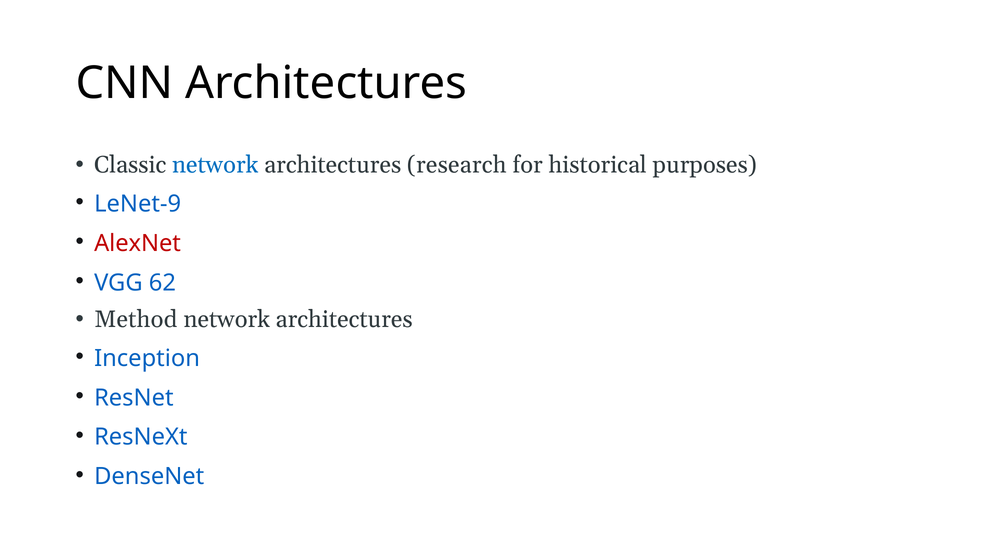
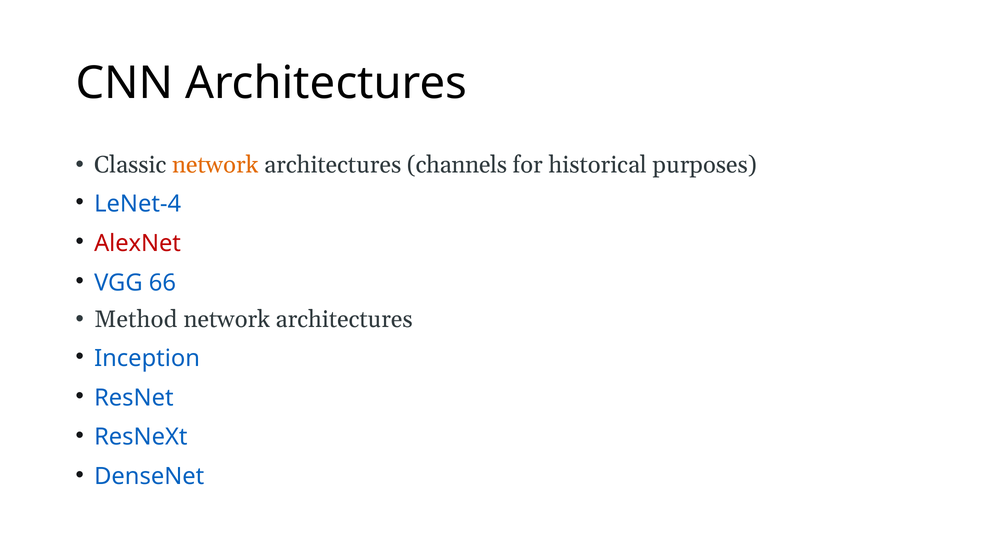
network at (215, 165) colour: blue -> orange
research: research -> channels
LeNet-9: LeNet-9 -> LeNet-4
62: 62 -> 66
